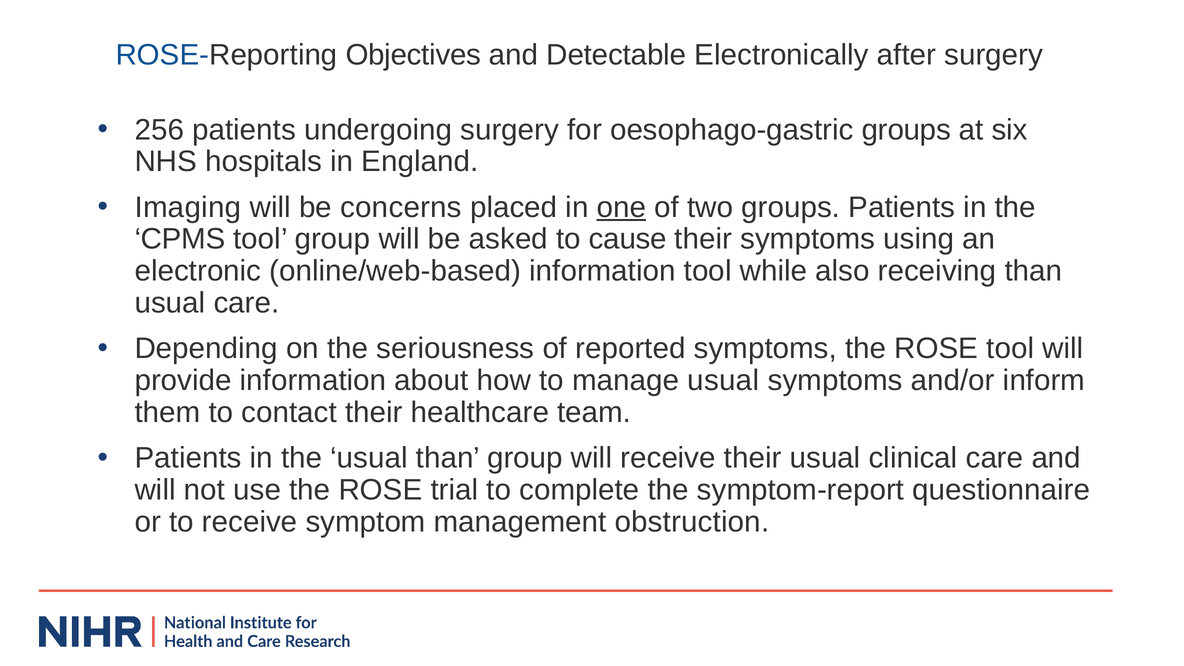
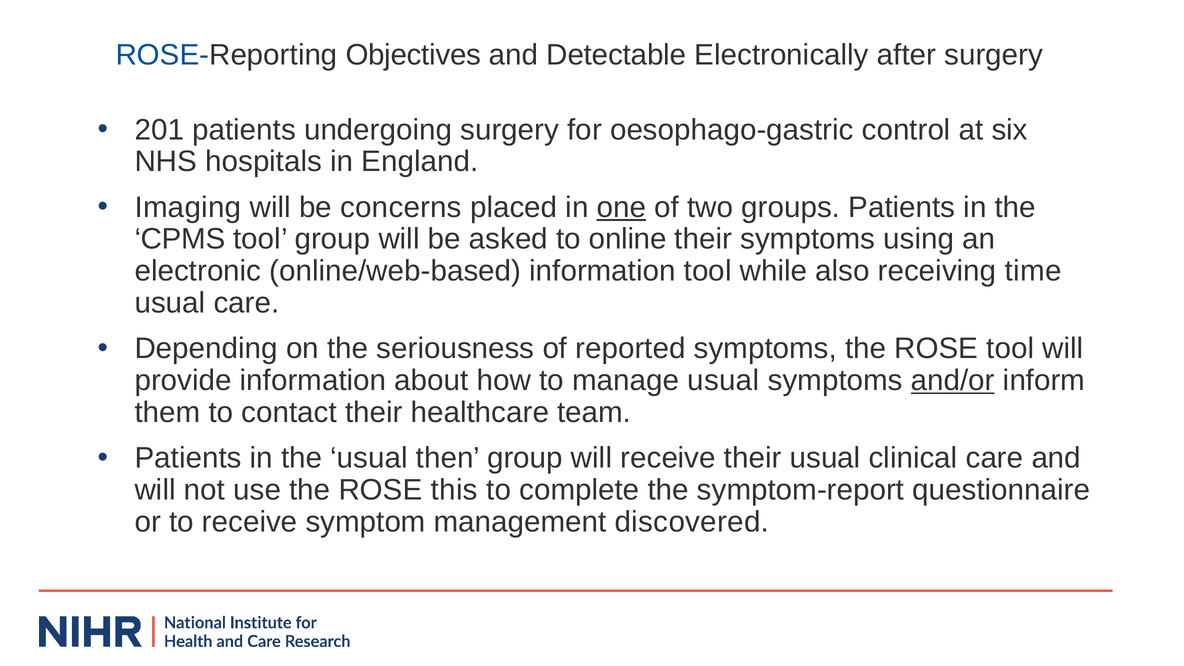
256: 256 -> 201
oesophago-gastric groups: groups -> control
cause: cause -> online
receiving than: than -> time
and/or underline: none -> present
usual than: than -> then
trial: trial -> this
obstruction: obstruction -> discovered
